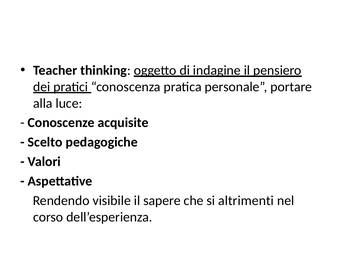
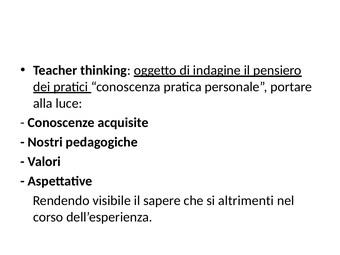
Scelto: Scelto -> Nostri
